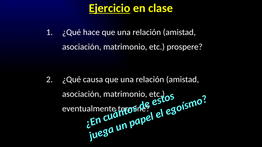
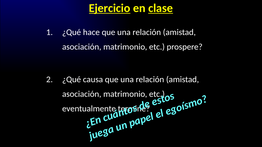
clase underline: none -> present
